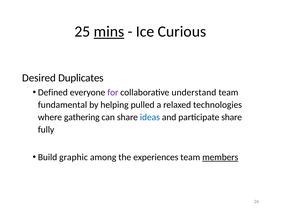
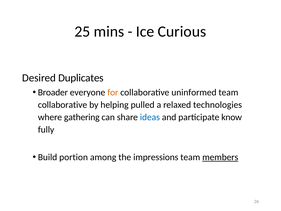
mins underline: present -> none
Defined: Defined -> Broader
for colour: purple -> orange
understand: understand -> uninformed
fundamental at (63, 105): fundamental -> collaborative
participate share: share -> know
graphic: graphic -> portion
experiences: experiences -> impressions
